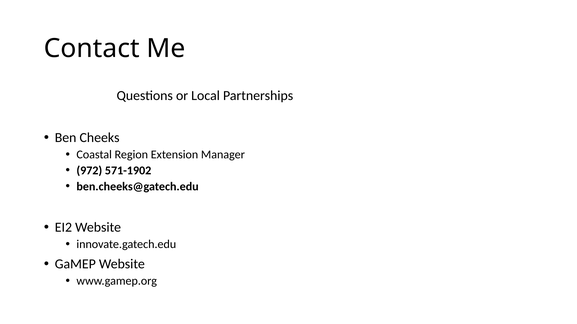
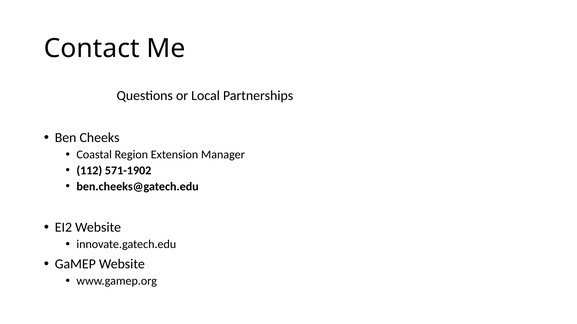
972: 972 -> 112
